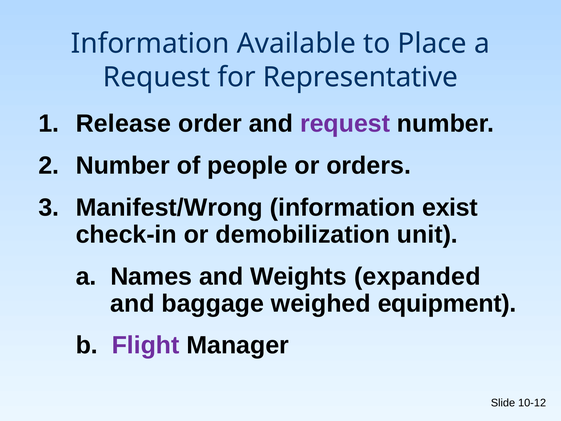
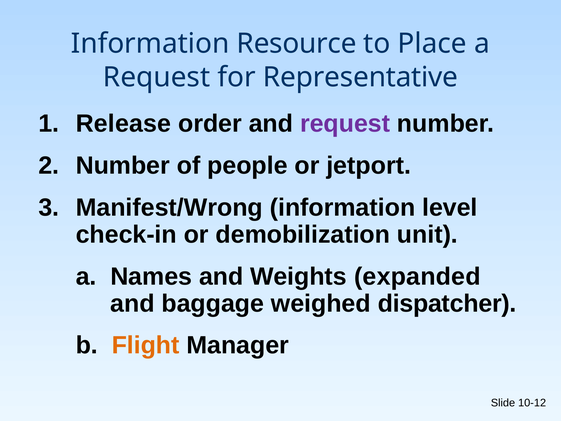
Available: Available -> Resource
orders: orders -> jetport
exist: exist -> level
equipment: equipment -> dispatcher
Flight colour: purple -> orange
